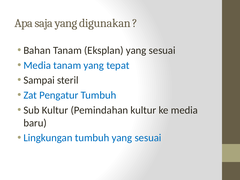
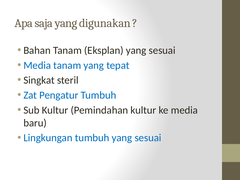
Sampai: Sampai -> Singkat
